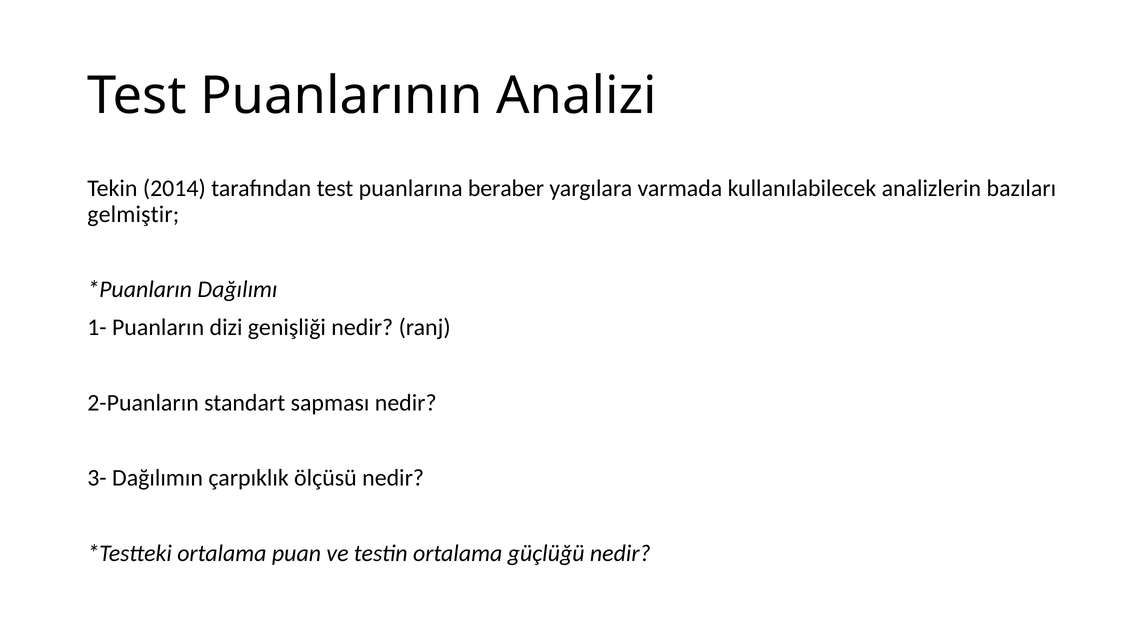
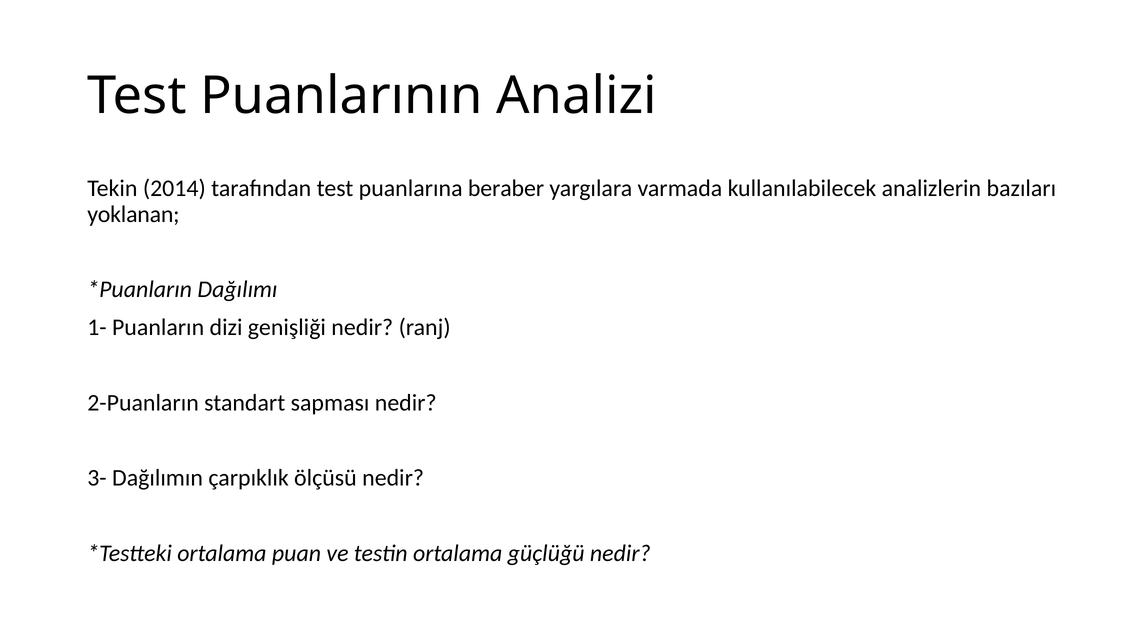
gelmiştir: gelmiştir -> yoklanan
